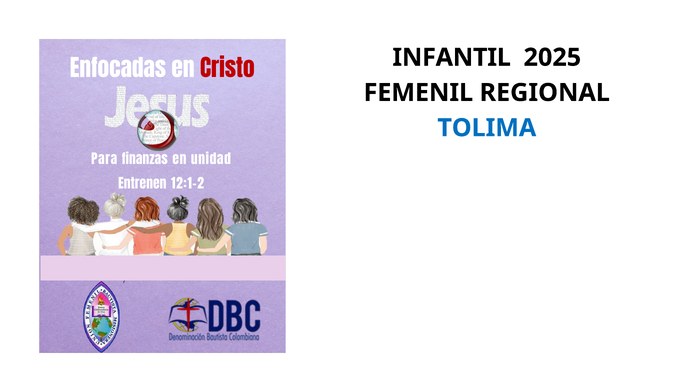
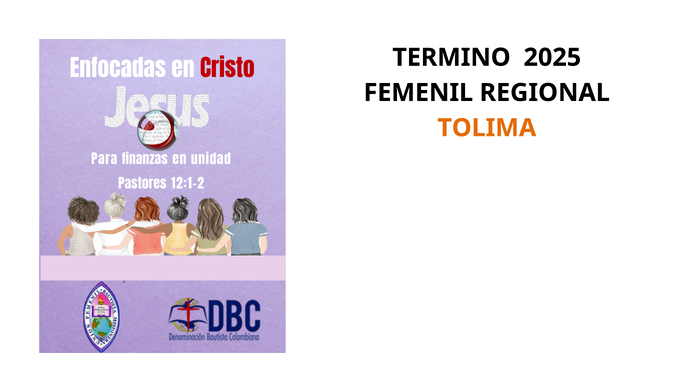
INFANTIL: INFANTIL -> TERMINO
TOLIMA colour: blue -> orange
Entrenen: Entrenen -> Pastores
